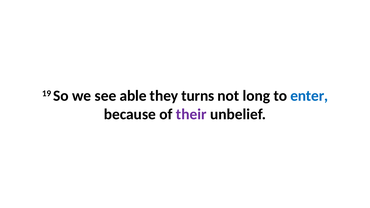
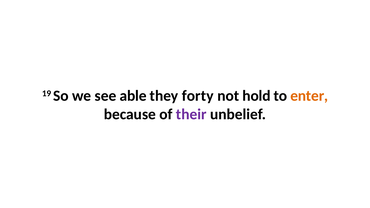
turns: turns -> forty
long: long -> hold
enter colour: blue -> orange
